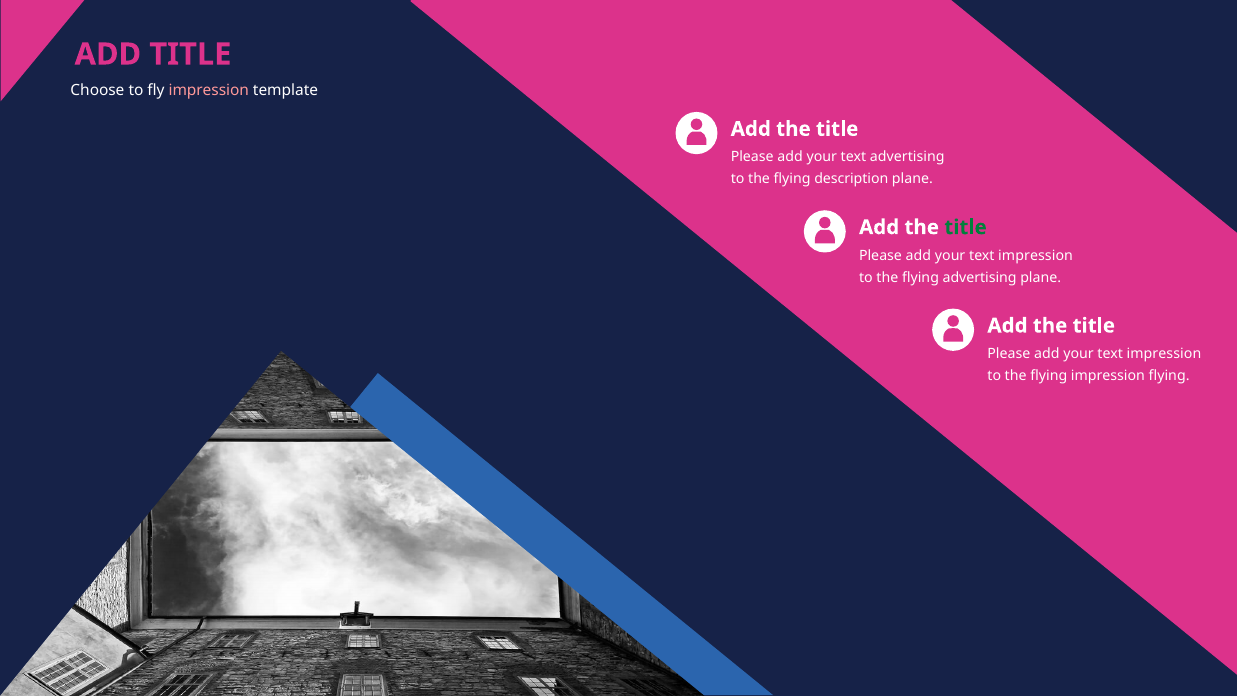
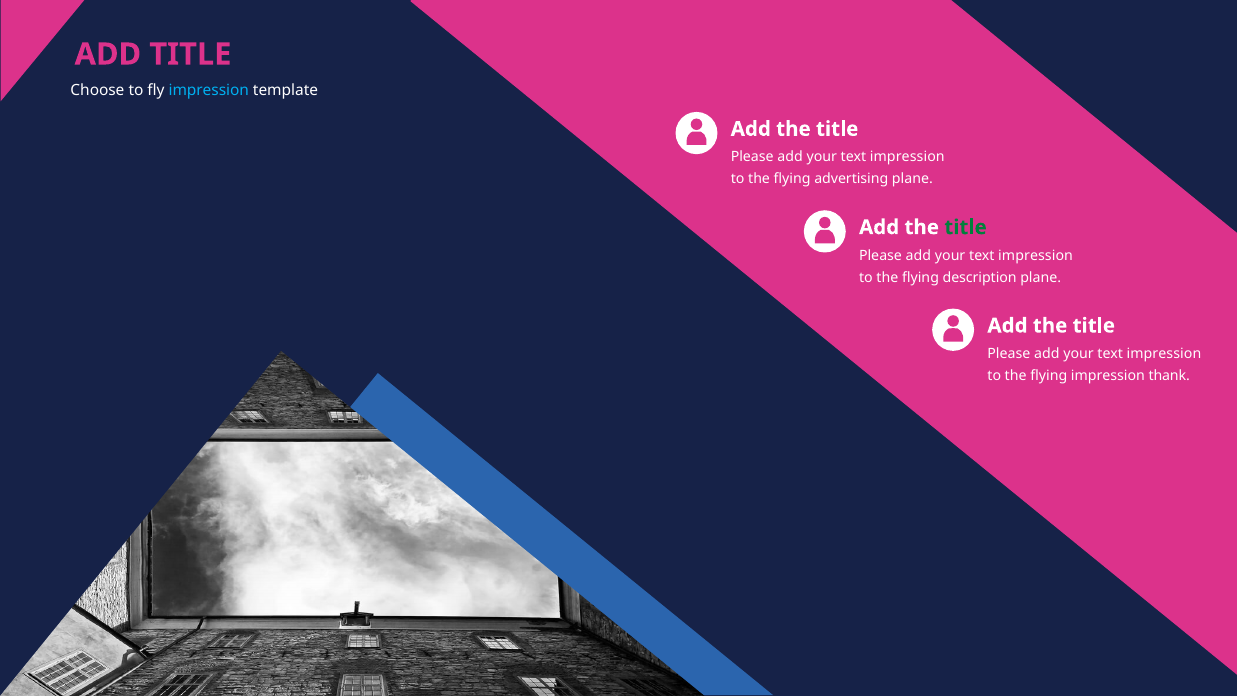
impression at (209, 90) colour: pink -> light blue
advertising at (907, 157): advertising -> impression
description: description -> advertising
flying advertising: advertising -> description
impression flying: flying -> thank
